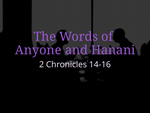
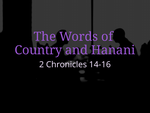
Anyone: Anyone -> Country
